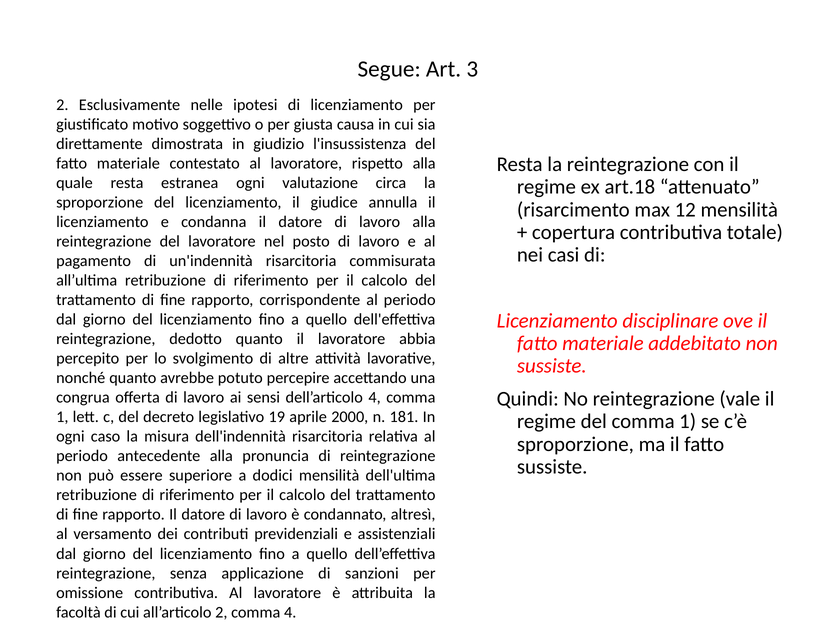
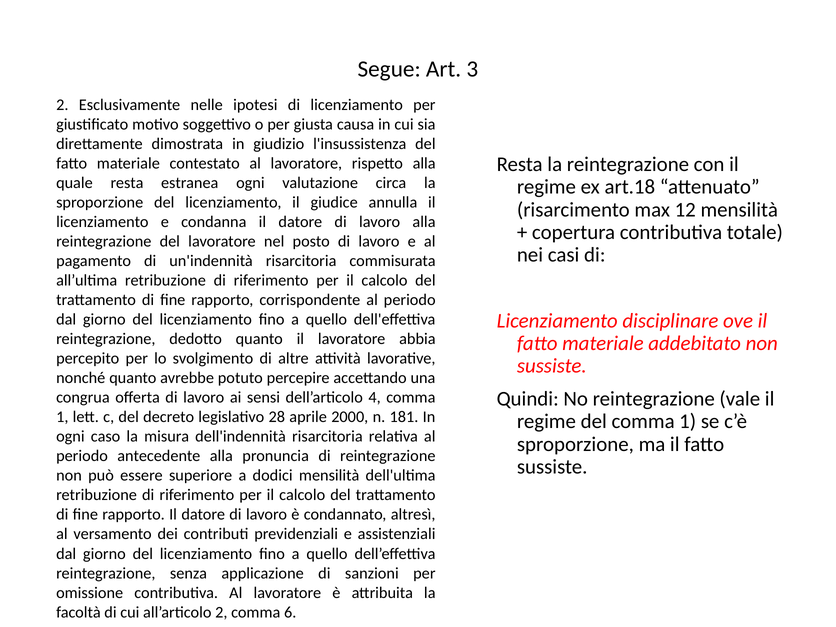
19: 19 -> 28
comma 4: 4 -> 6
